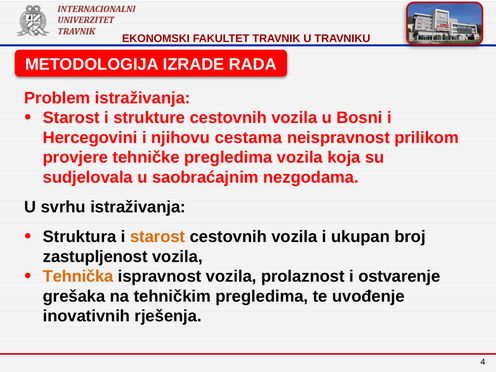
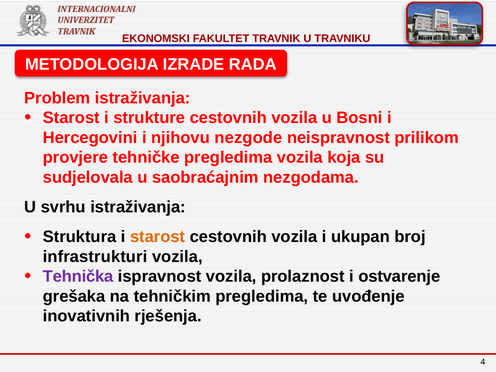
cestama: cestama -> nezgode
zastupljenost: zastupljenost -> infrastrukturi
Tehnička colour: orange -> purple
